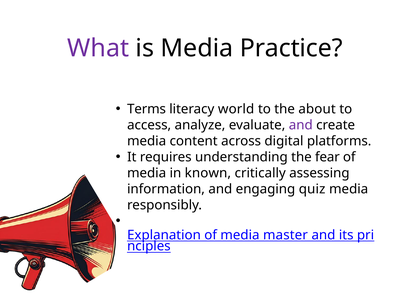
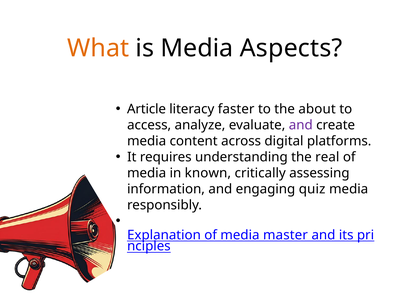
What colour: purple -> orange
Practice: Practice -> Aspects
Terms: Terms -> Article
world: world -> faster
fear: fear -> real
